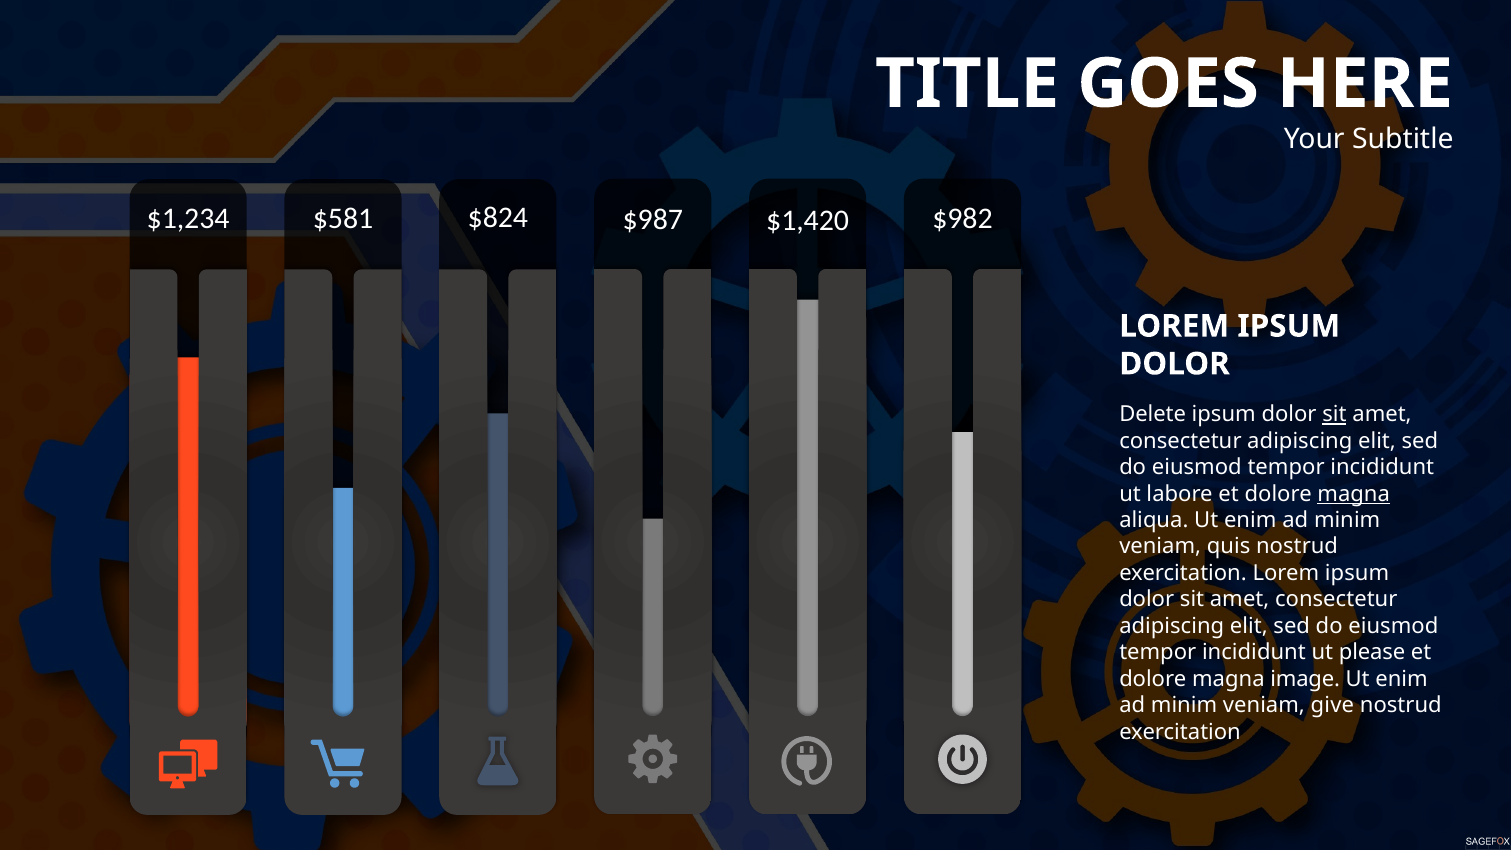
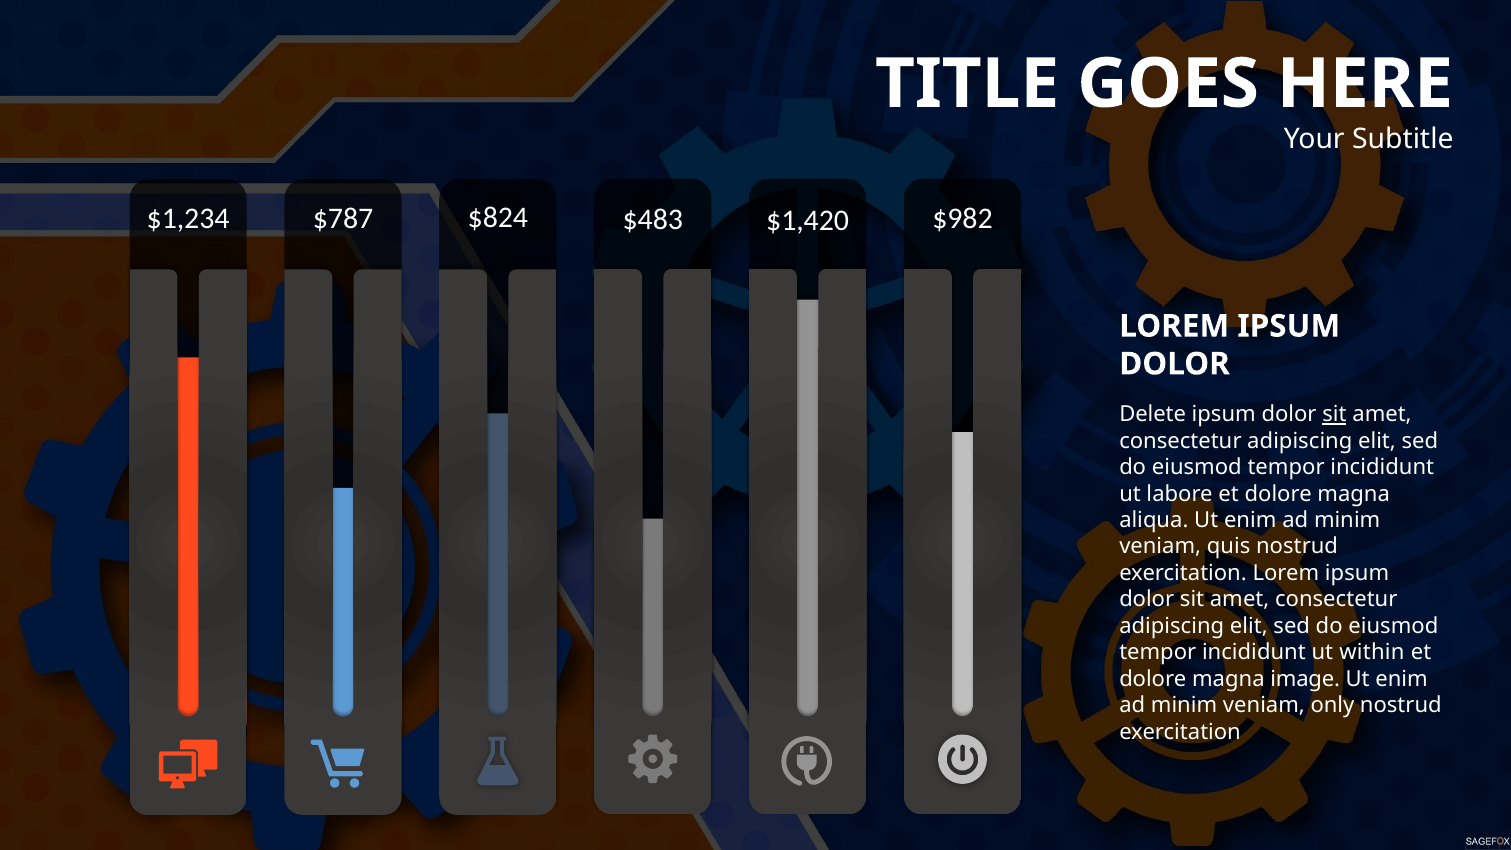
$581: $581 -> $787
$987: $987 -> $483
magna at (1354, 494) underline: present -> none
please: please -> within
give: give -> only
